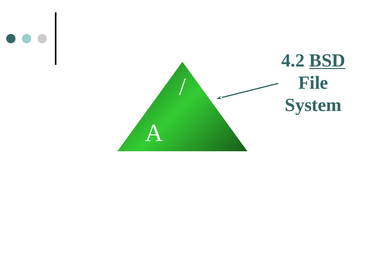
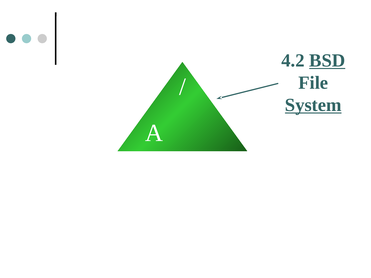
System underline: none -> present
